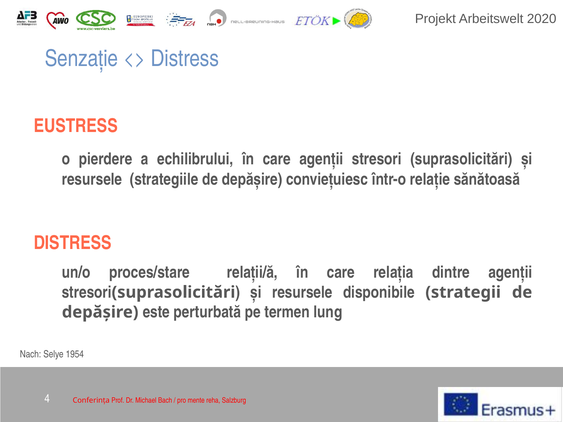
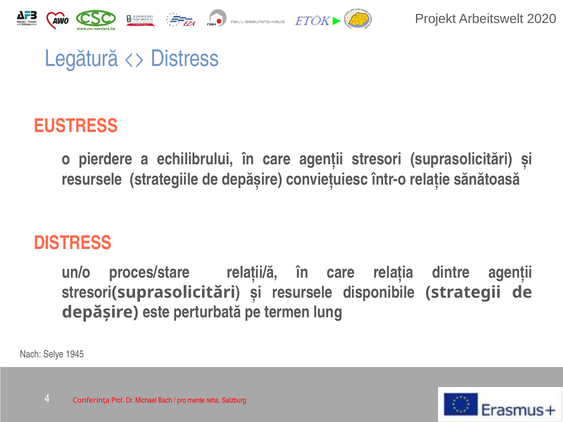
Senzație: Senzație -> Legătură
1954: 1954 -> 1945
